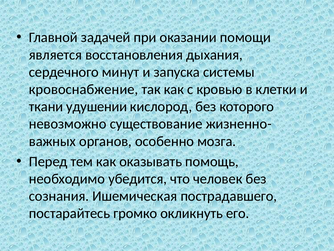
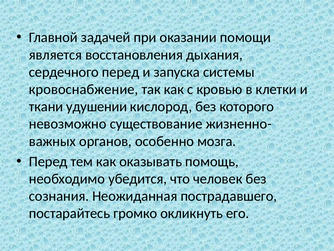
сердечного минут: минут -> перед
Ишемическая: Ишемическая -> Неожиданная
